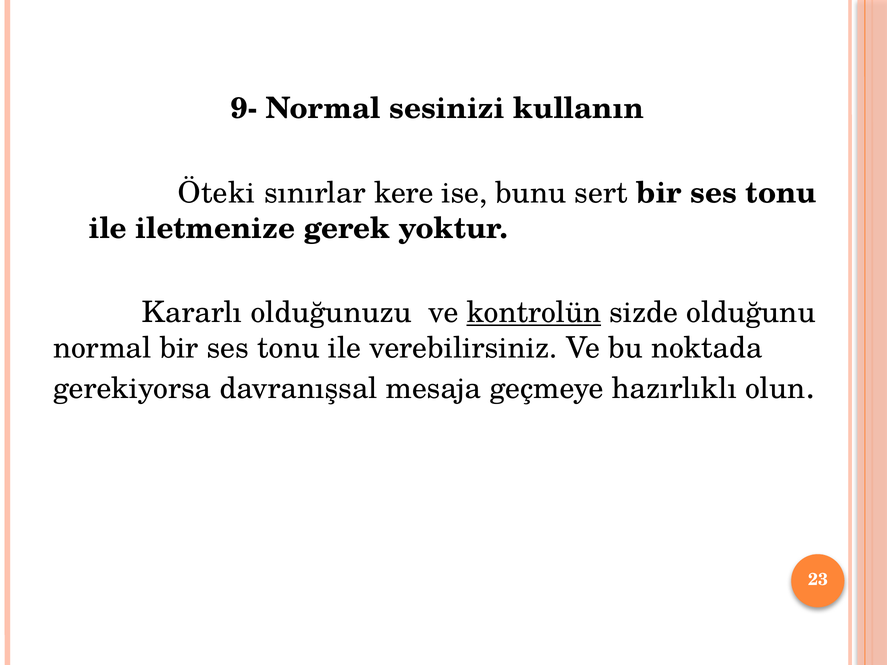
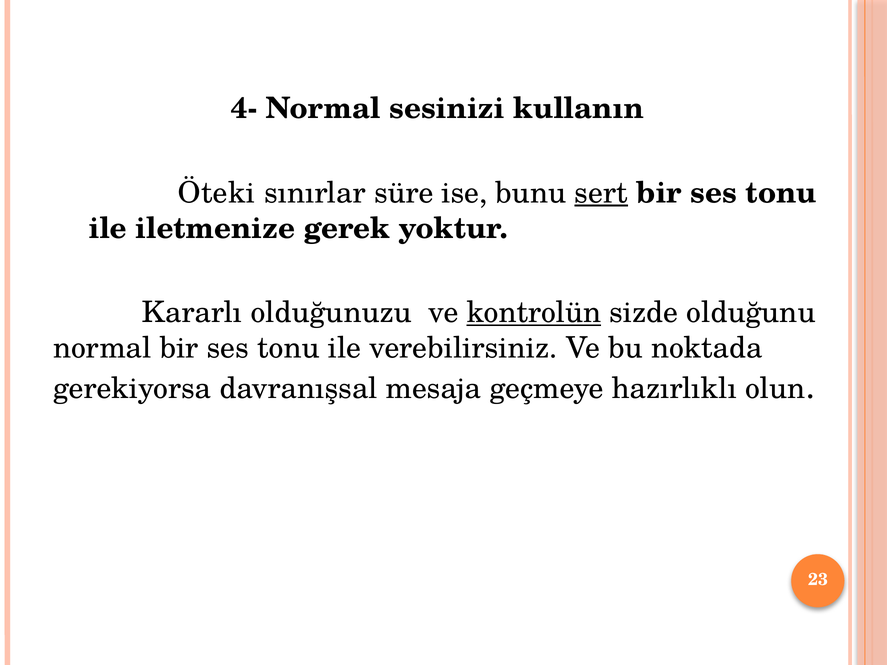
9-: 9- -> 4-
kere: kere -> süre
sert underline: none -> present
